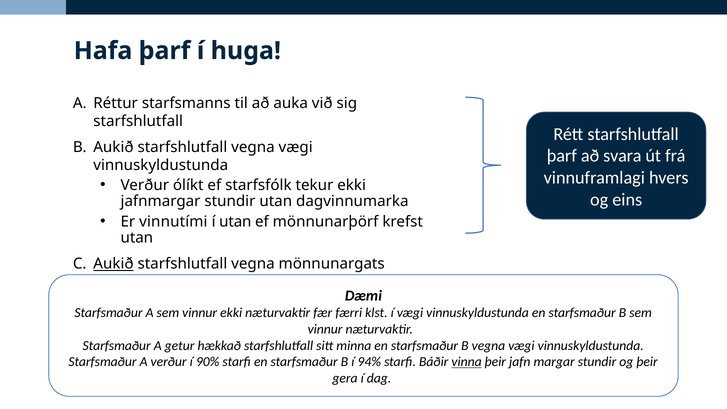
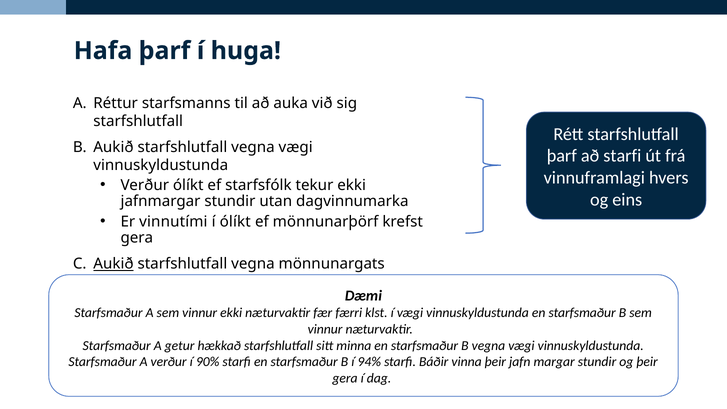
að svara: svara -> starfi
í utan: utan -> ólíkt
utan at (137, 238): utan -> gera
vinna underline: present -> none
